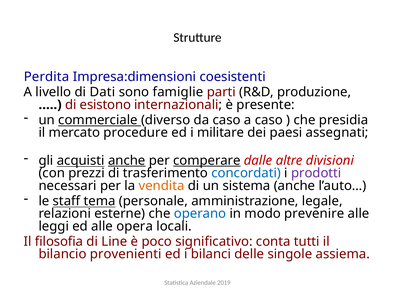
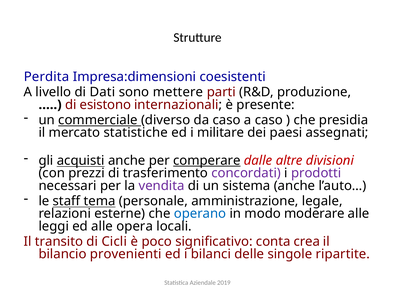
famiglie: famiglie -> mettere
procedure: procedure -> statistiche
anche at (127, 161) underline: present -> none
concordati colour: blue -> purple
vendita colour: orange -> purple
prevenire: prevenire -> moderare
filosofia: filosofia -> transito
Line: Line -> Cicli
tutti: tutti -> crea
assiema: assiema -> ripartite
